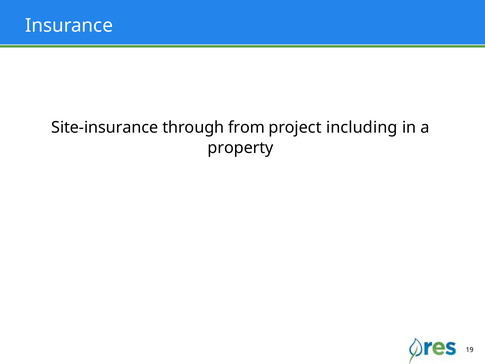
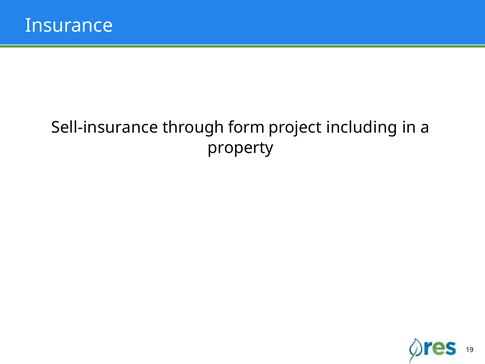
Site-insurance: Site-insurance -> Sell-insurance
from: from -> form
